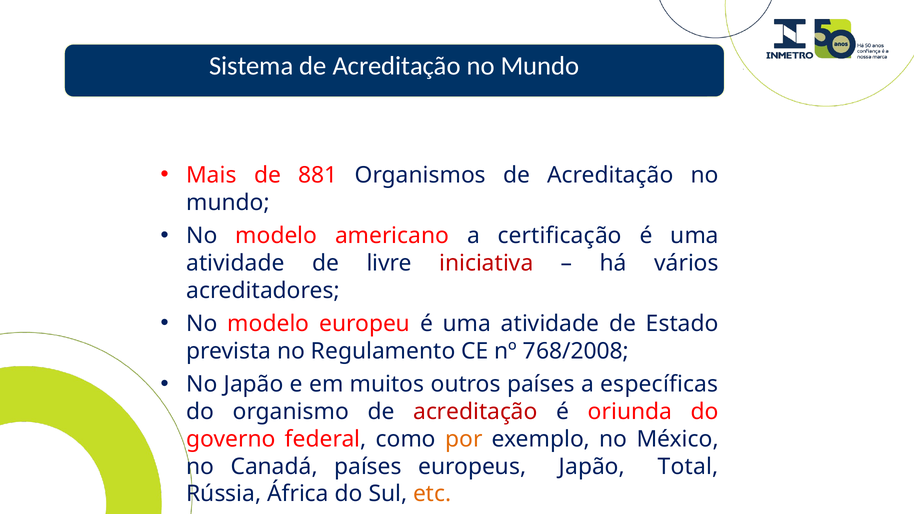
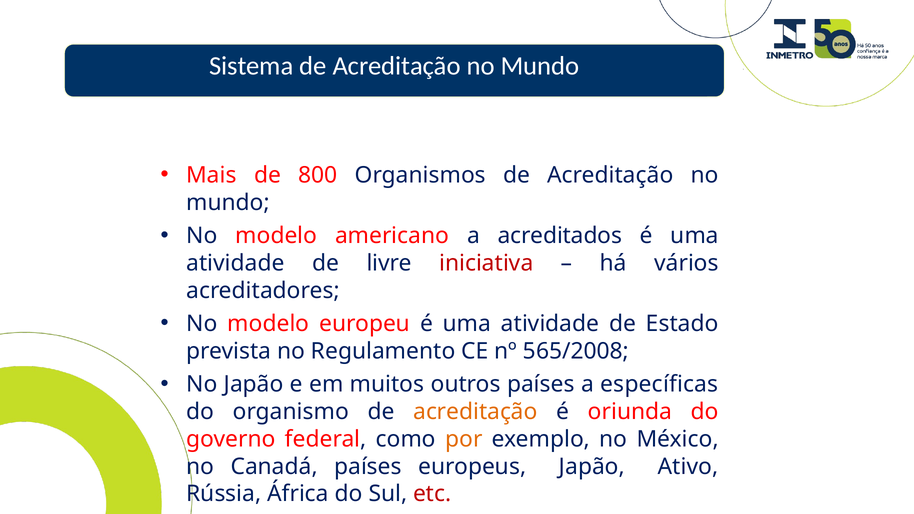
881: 881 -> 800
certificação: certificação -> acreditados
768/2008: 768/2008 -> 565/2008
acreditação at (475, 412) colour: red -> orange
Total: Total -> Ativo
etc colour: orange -> red
